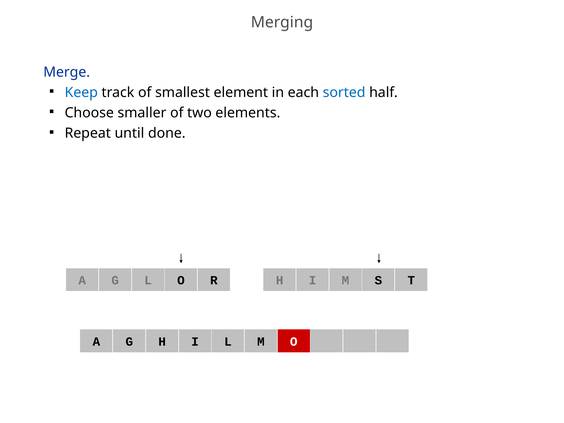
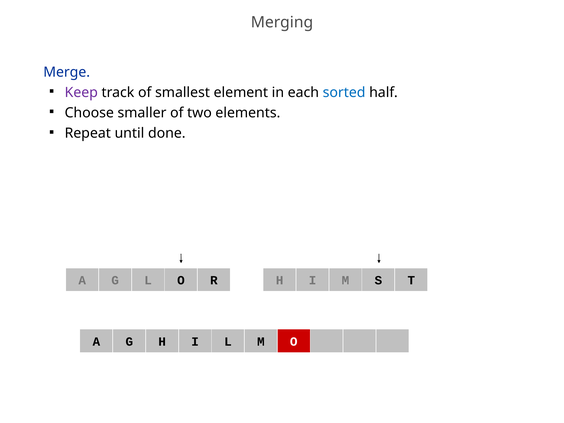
Keep colour: blue -> purple
